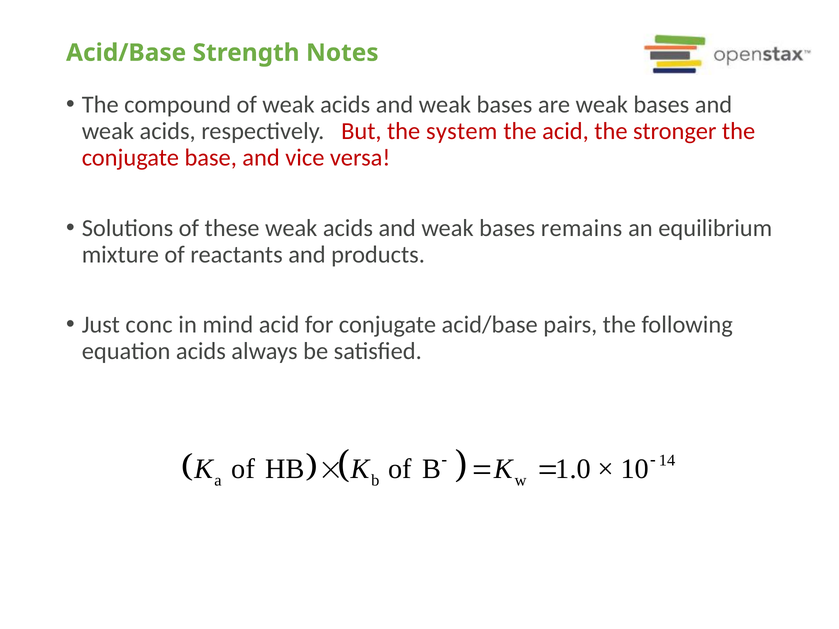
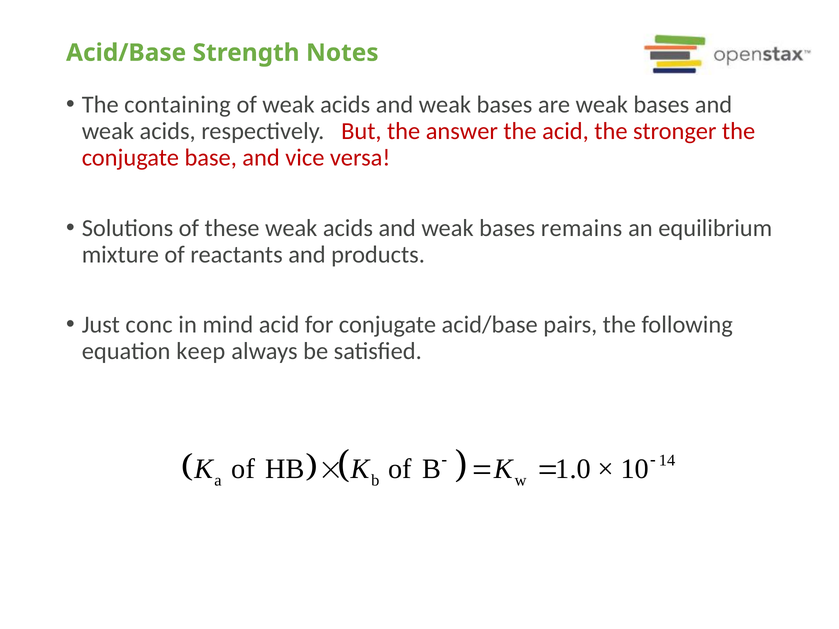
compound: compound -> containing
system: system -> answer
equation acids: acids -> keep
